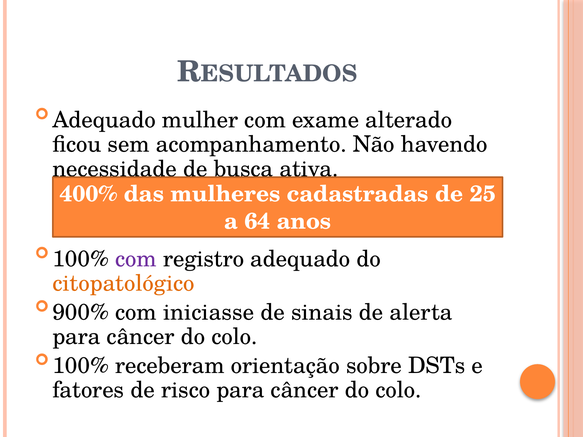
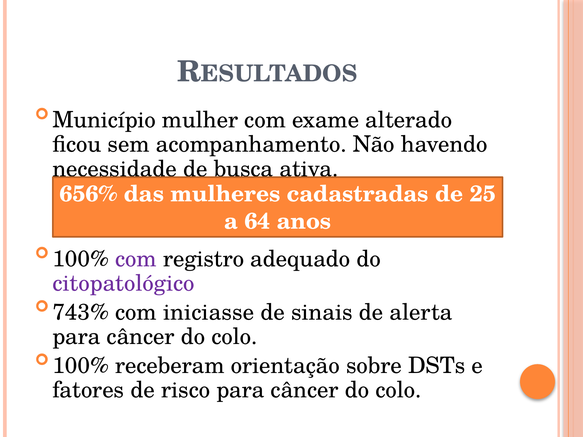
Adequado at (104, 120): Adequado -> Município
400%: 400% -> 656%
citopatológico colour: orange -> purple
900%: 900% -> 743%
